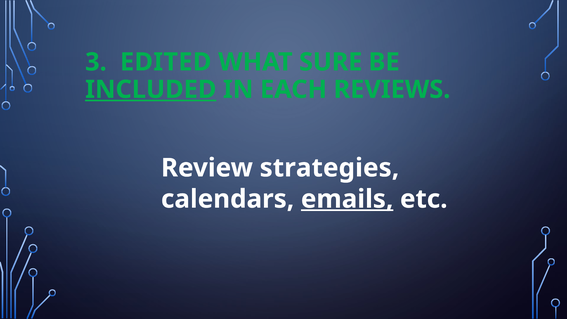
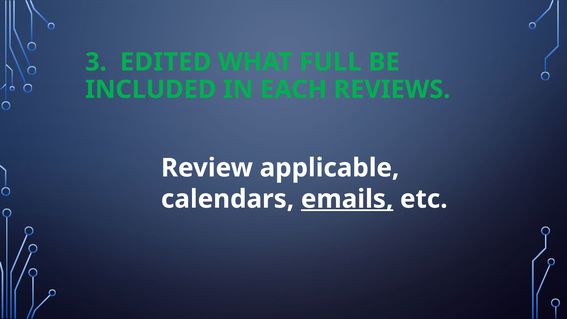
SURE: SURE -> FULL
INCLUDED underline: present -> none
strategies: strategies -> applicable
